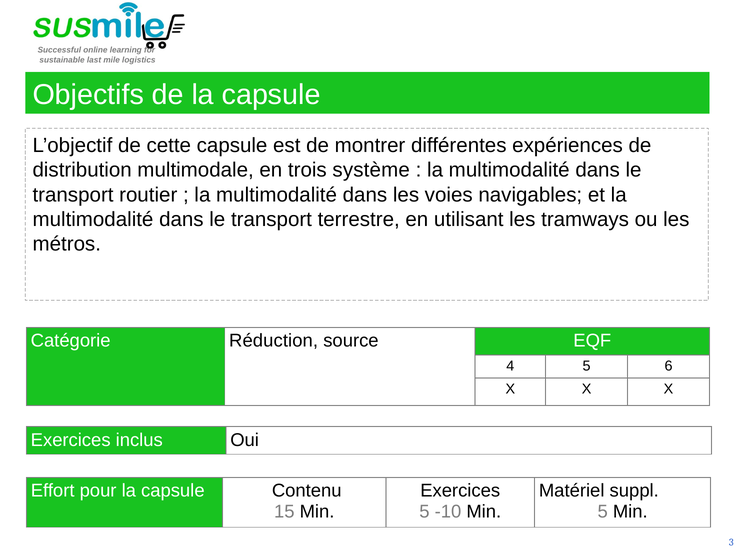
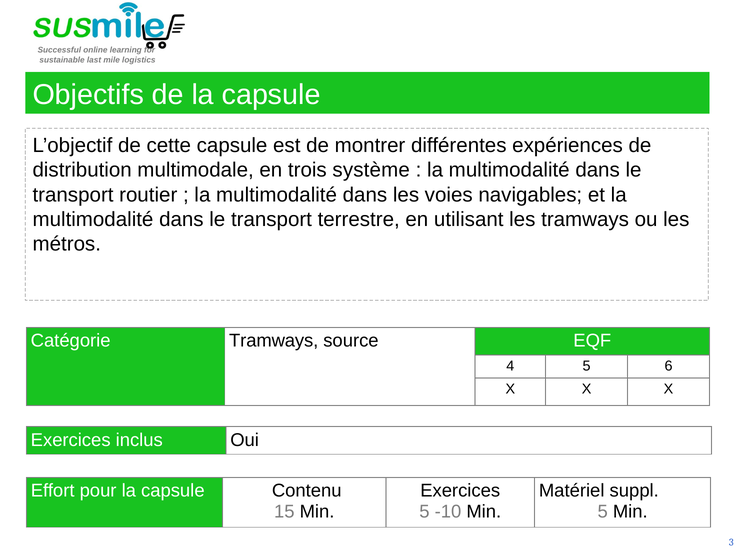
Catégorie Réduction: Réduction -> Tramways
